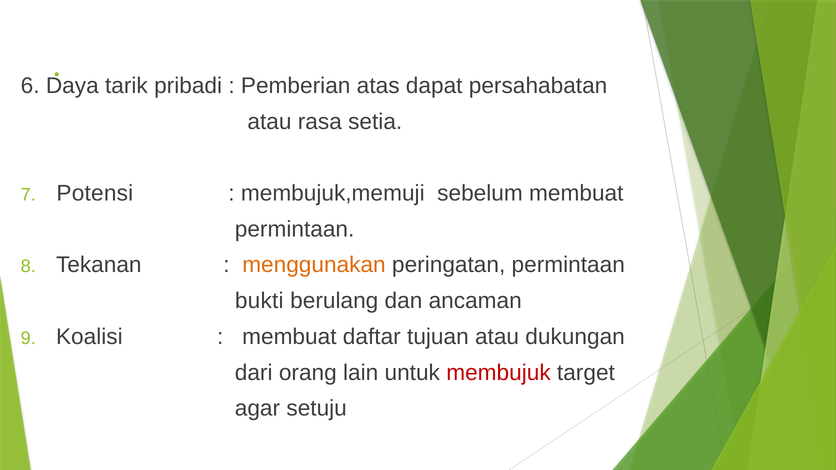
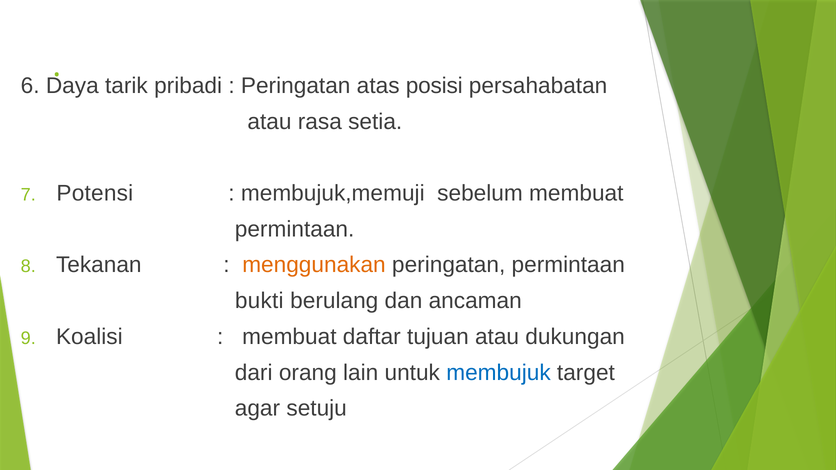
Pemberian at (296, 86): Pemberian -> Peringatan
dapat: dapat -> posisi
membujuk colour: red -> blue
